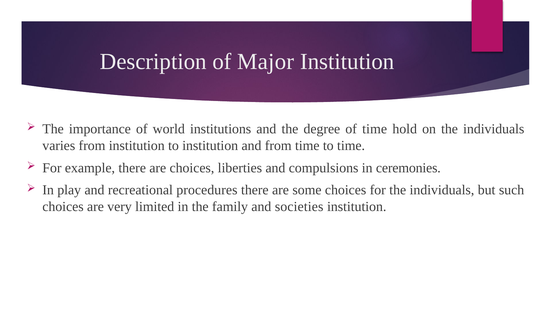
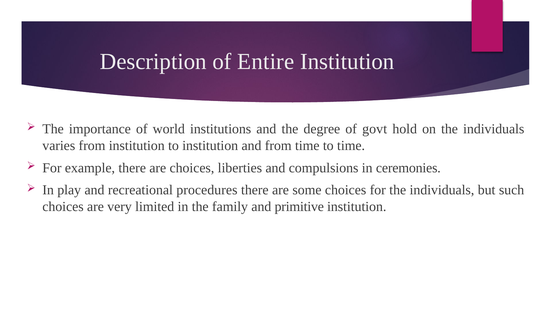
Major: Major -> Entire
of time: time -> govt
societies: societies -> primitive
